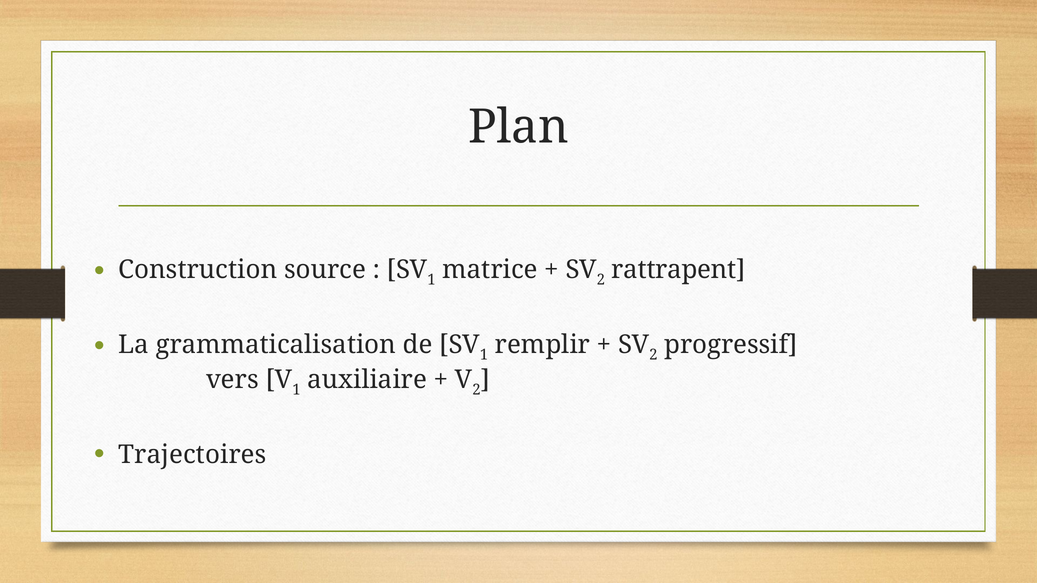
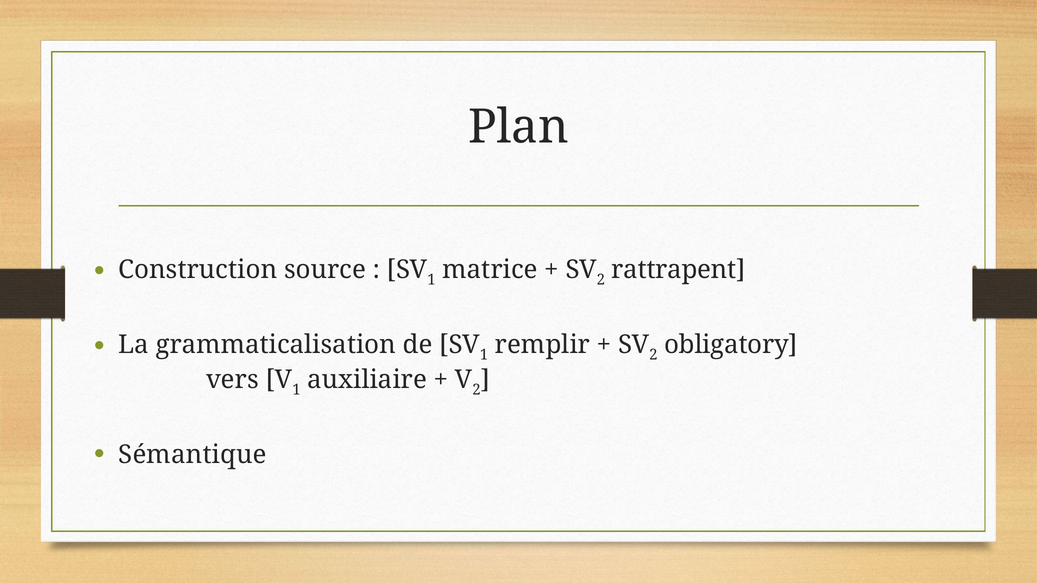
progressif: progressif -> obligatory
Trajectoires: Trajectoires -> Sémantique
